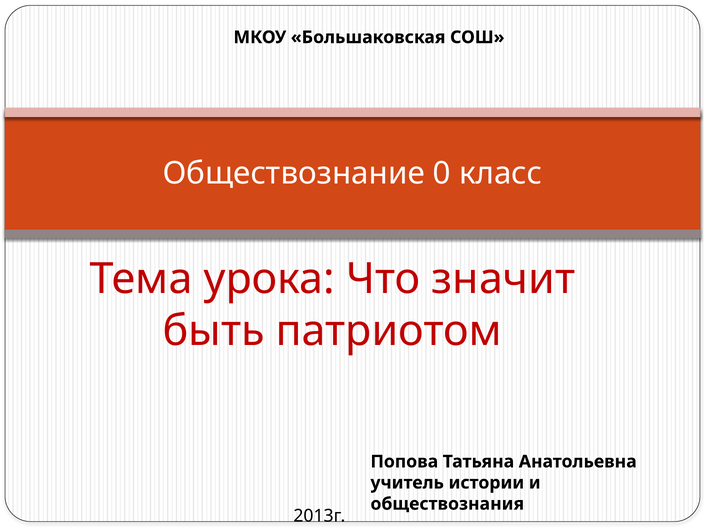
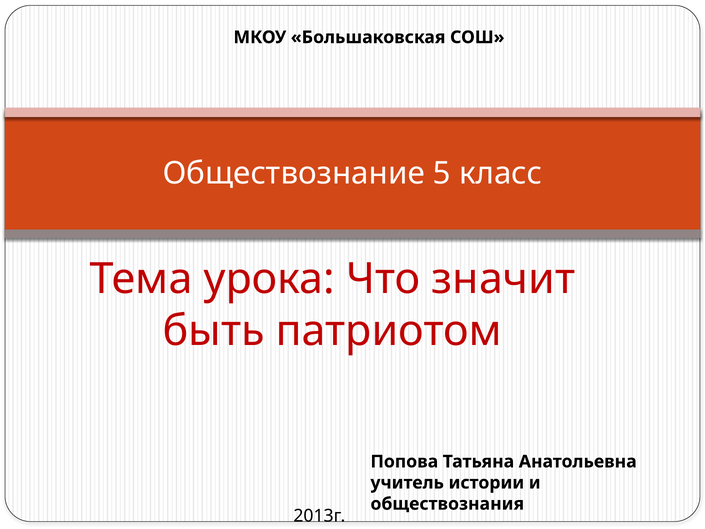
0: 0 -> 5
